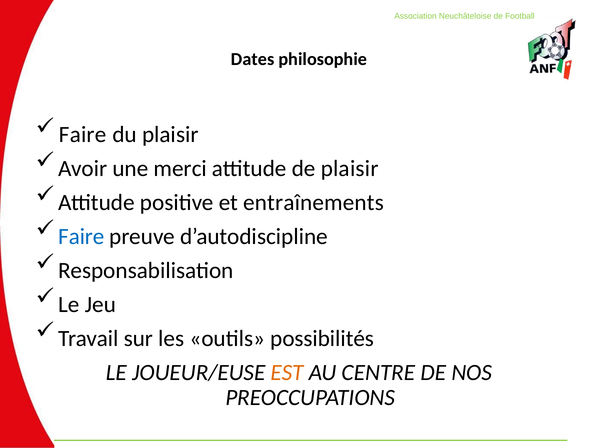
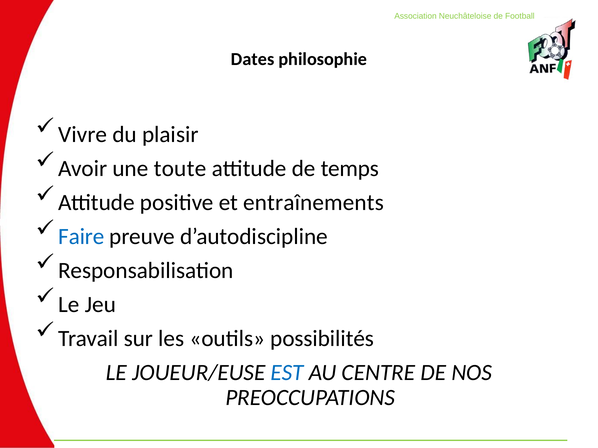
Faire at (83, 135): Faire -> Vivre
merci: merci -> toute
de plaisir: plaisir -> temps
EST colour: orange -> blue
